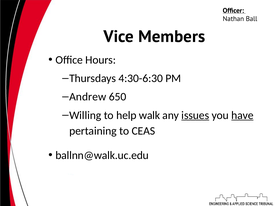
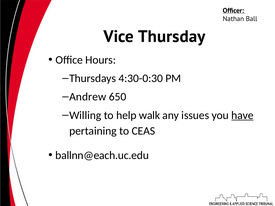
Members: Members -> Thursday
4:30-6:30: 4:30-6:30 -> 4:30-0:30
issues underline: present -> none
ballnn@walk.uc.edu: ballnn@walk.uc.edu -> ballnn@each.uc.edu
